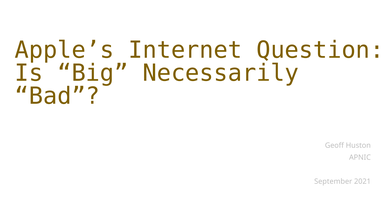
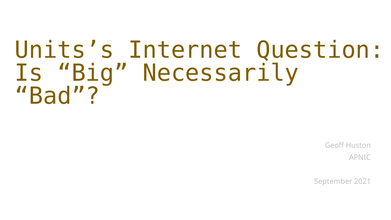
Apple’s: Apple’s -> Units’s
